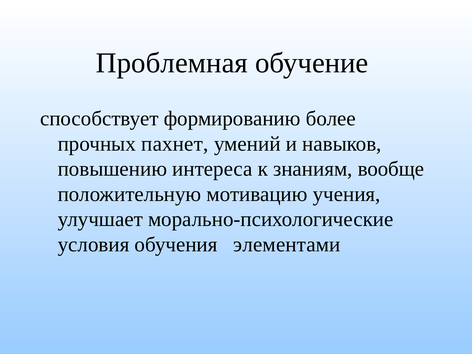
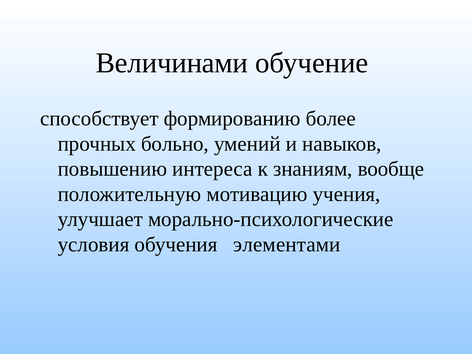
Проблемная: Проблемная -> Величинами
пахнет: пахнет -> больно
